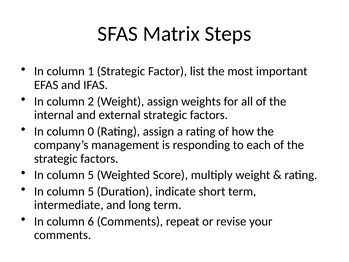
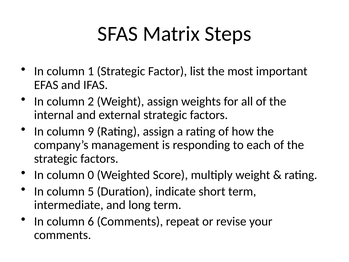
0: 0 -> 9
5 at (91, 175): 5 -> 0
